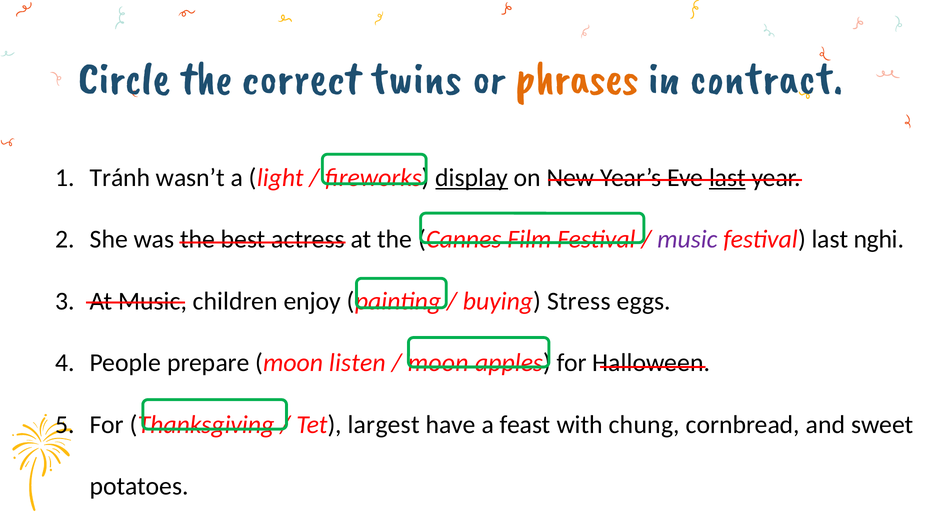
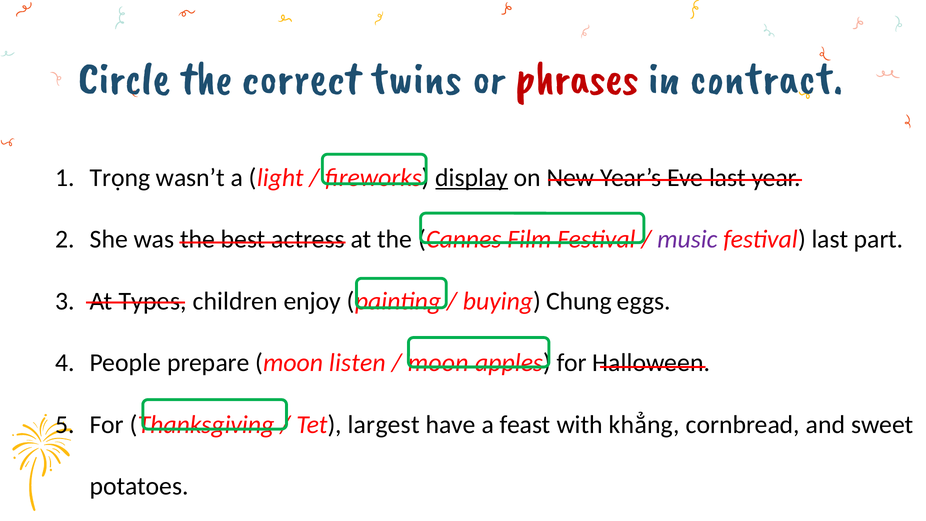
phrases colour: orange -> red
Tránh: Tránh -> Trọng
last at (727, 178) underline: present -> none
nghi: nghi -> part
At Music: Music -> Types
Stress: Stress -> Chung
chung: chung -> khẳng
